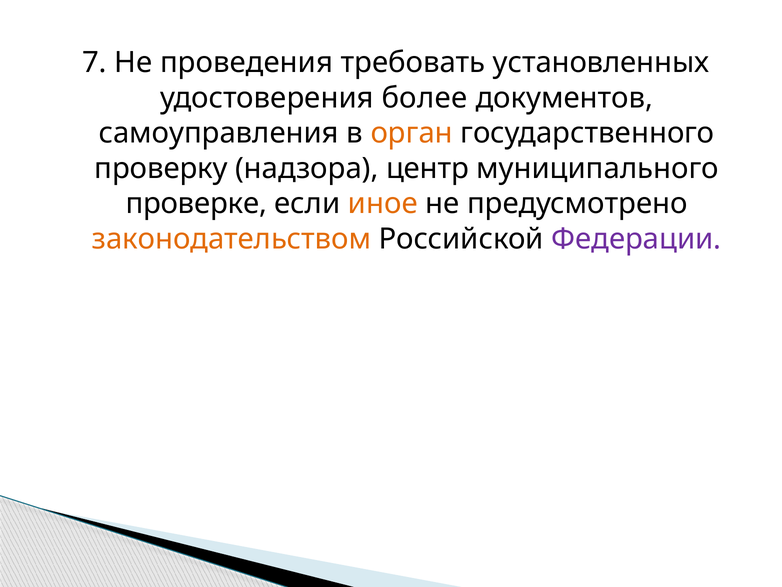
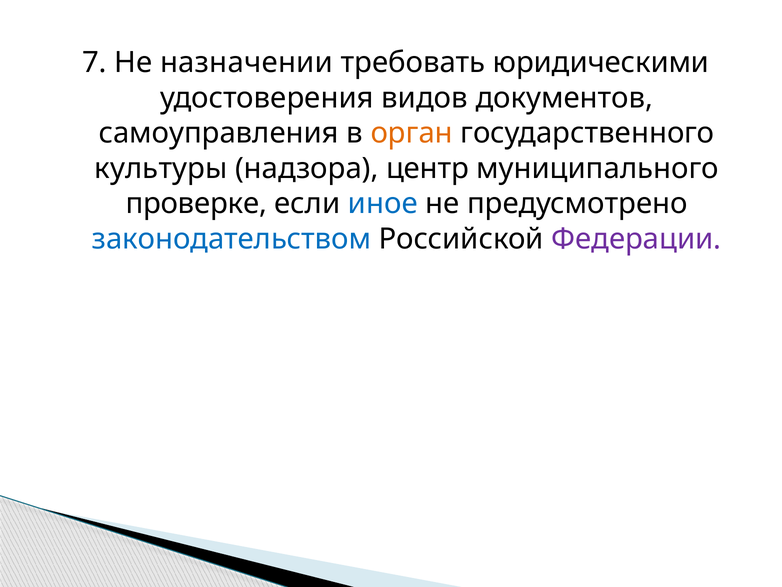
проведения: проведения -> назначении
установленных: установленных -> юридическими
более: более -> видов
проверку: проверку -> культуры
иное colour: orange -> blue
законодательством colour: orange -> blue
